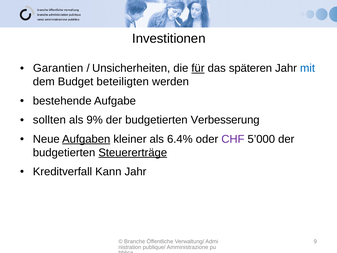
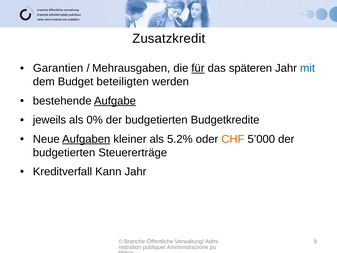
Investitionen: Investitionen -> Zusatzkredit
Unsicherheiten: Unsicherheiten -> Mehrausgaben
Aufgabe underline: none -> present
sollten: sollten -> jeweils
9%: 9% -> 0%
Verbesserung: Verbesserung -> Budgetkredite
6.4%: 6.4% -> 5.2%
CHF colour: purple -> orange
Steuererträge underline: present -> none
